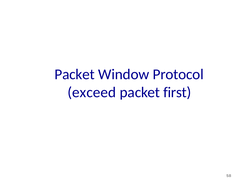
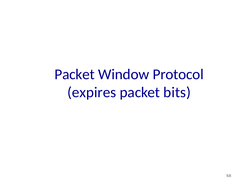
exceed: exceed -> expires
first: first -> bits
